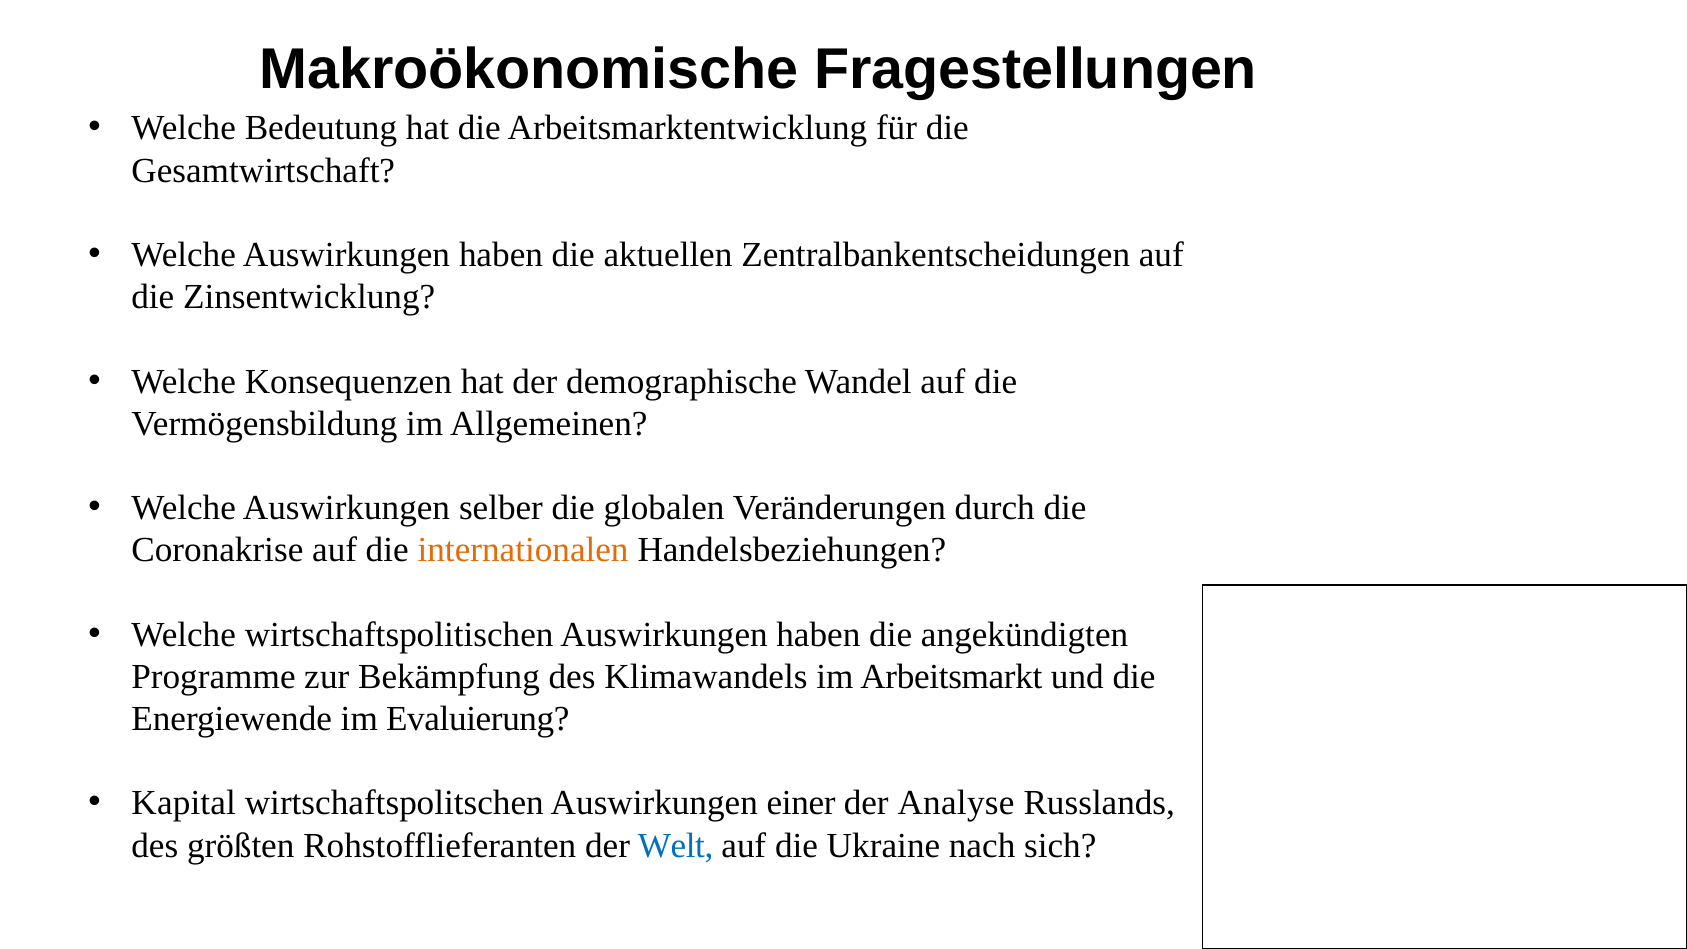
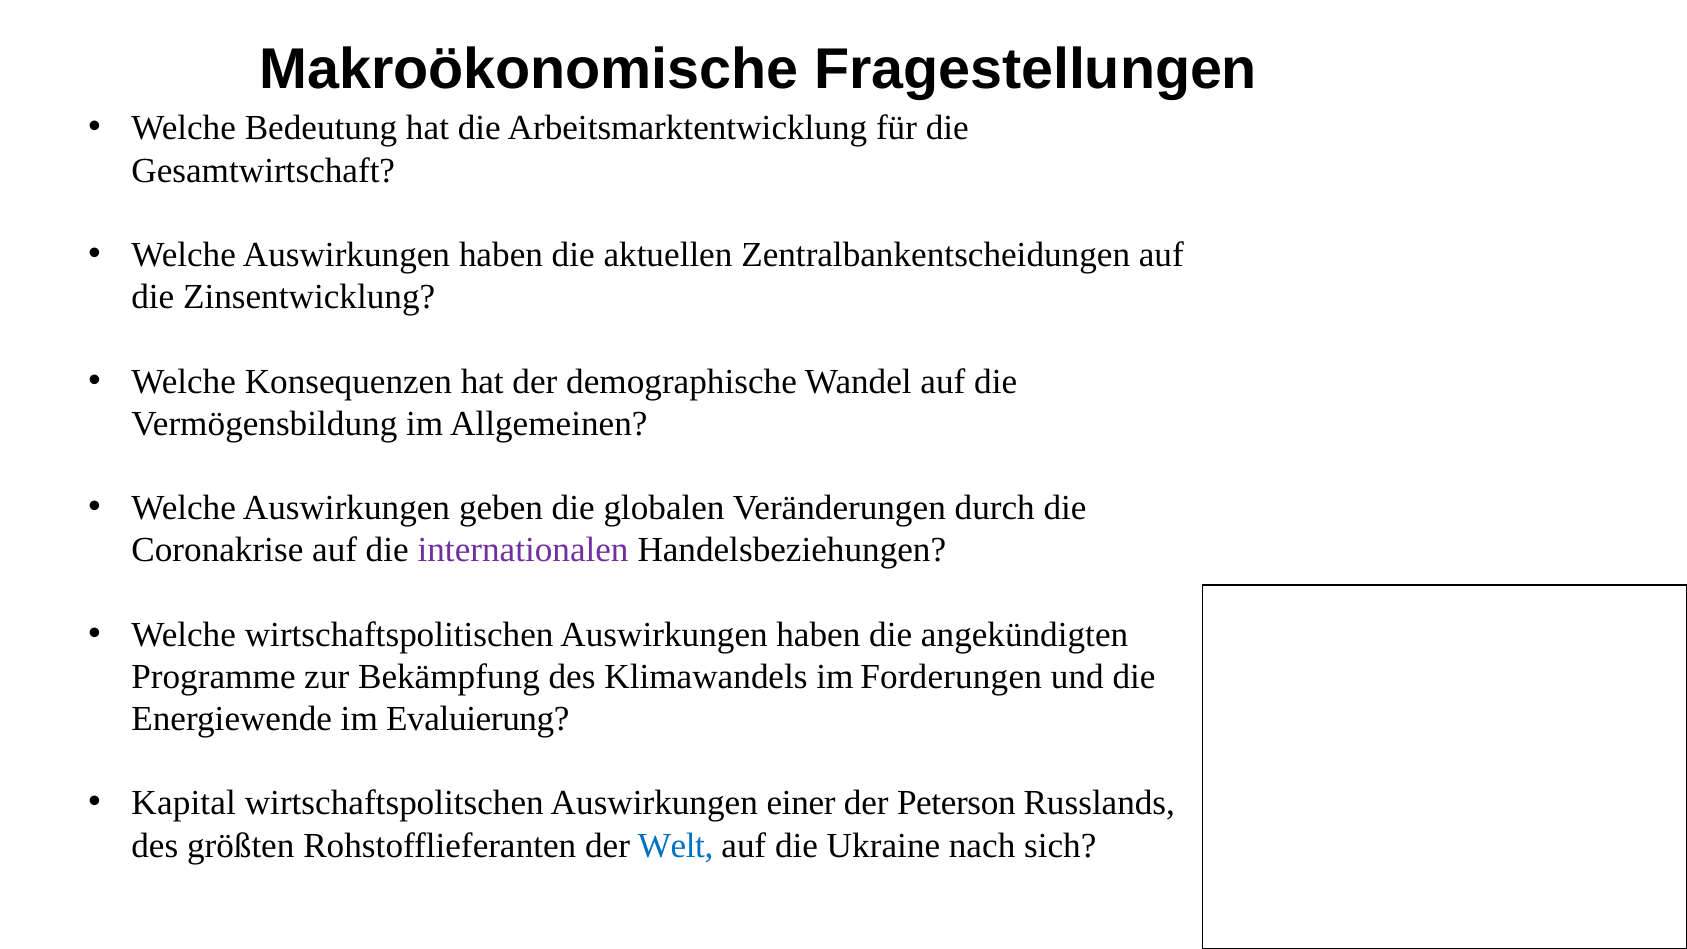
selber: selber -> geben
internationalen colour: orange -> purple
Arbeitsmarkt: Arbeitsmarkt -> Forderungen
Analyse: Analyse -> Peterson
